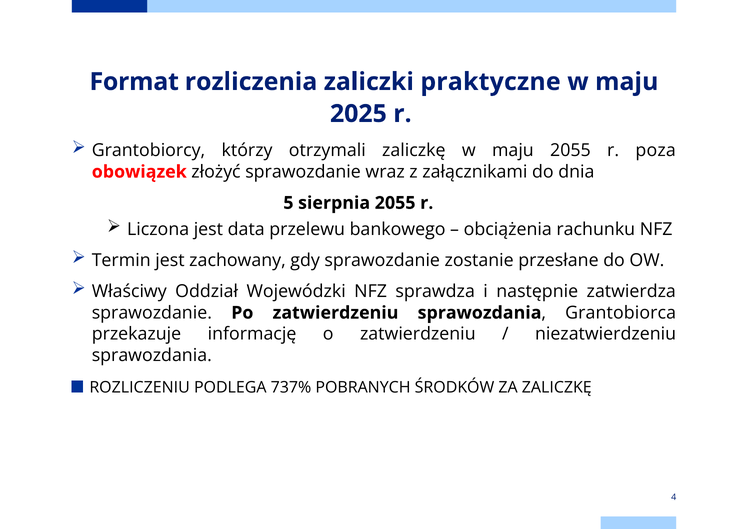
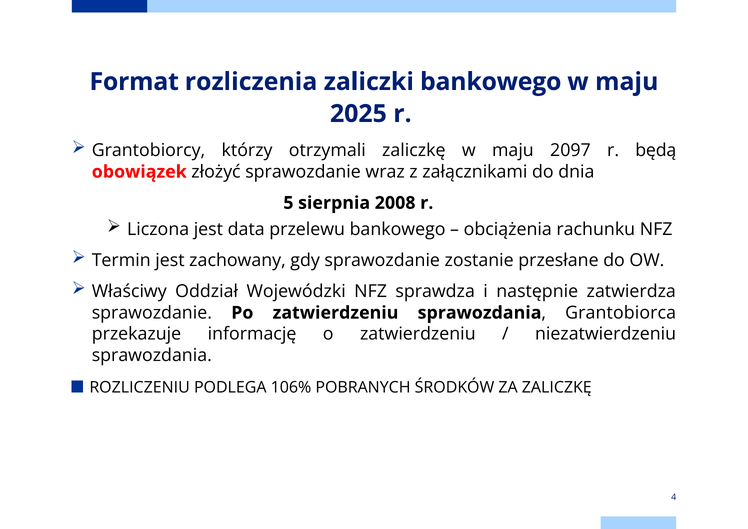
zaliczki praktyczne: praktyczne -> bankowego
maju 2055: 2055 -> 2097
poza: poza -> będą
sierpnia 2055: 2055 -> 2008
737%: 737% -> 106%
